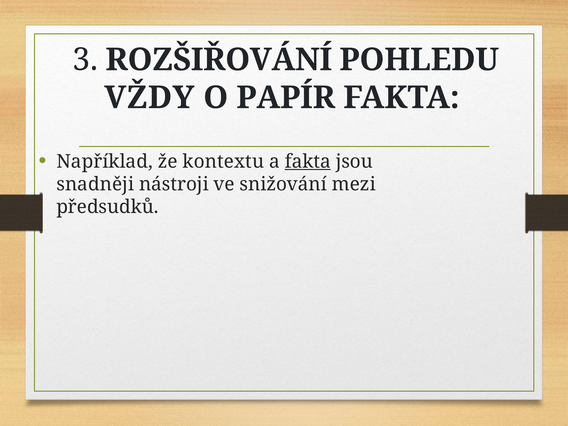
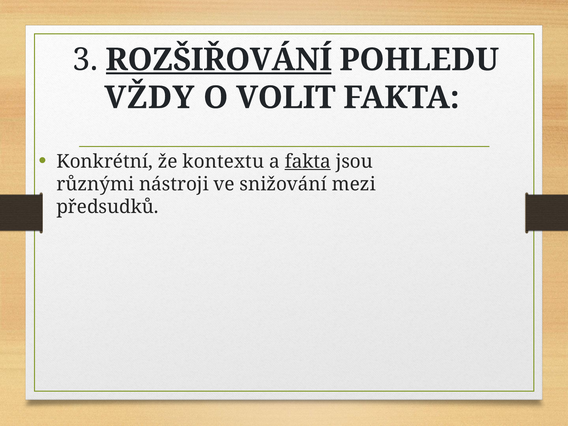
ROZŠIŘOVÁNÍ underline: none -> present
PAPÍR: PAPÍR -> VOLIT
Například: Například -> Konkrétní
snadněji: snadněji -> různými
